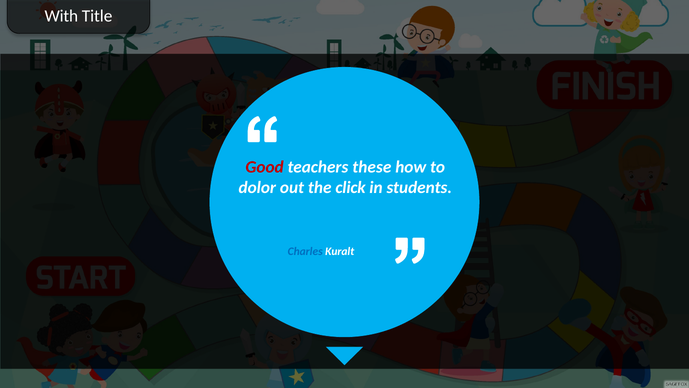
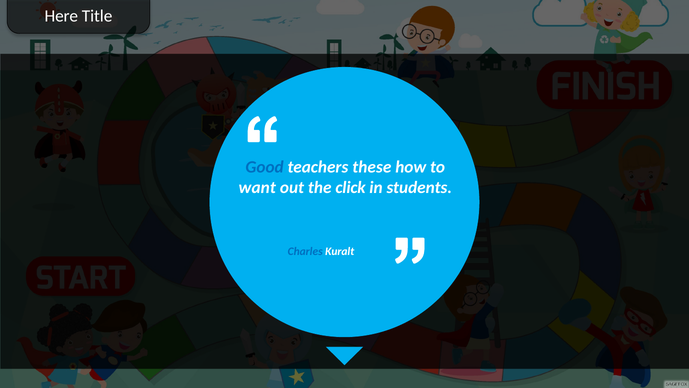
With: With -> Here
Good colour: red -> blue
dolor: dolor -> want
